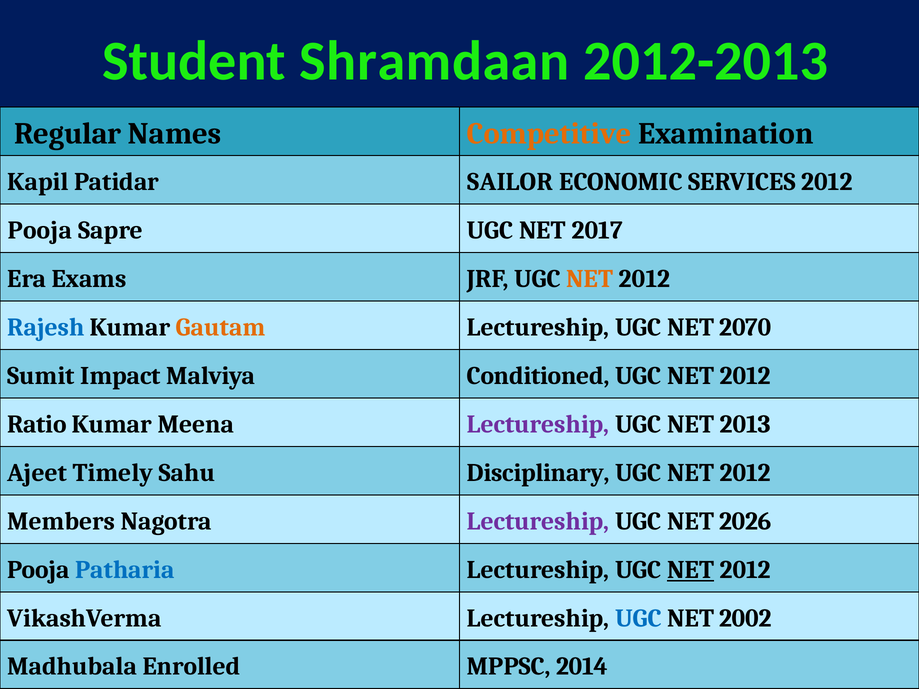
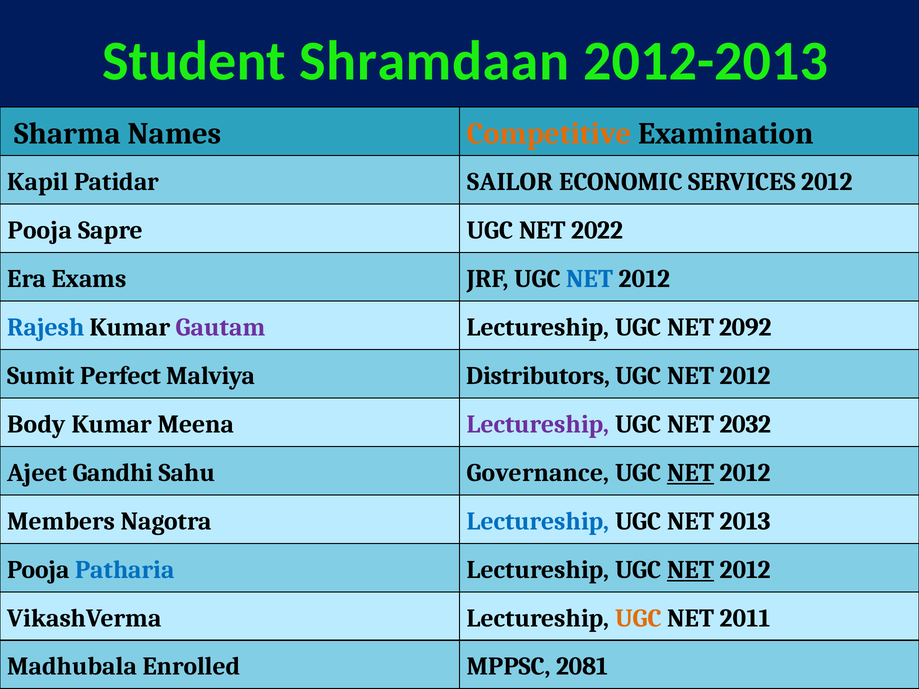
Regular: Regular -> Sharma
2017: 2017 -> 2022
NET at (590, 279) colour: orange -> blue
Gautam colour: orange -> purple
2070: 2070 -> 2092
Impact: Impact -> Perfect
Conditioned: Conditioned -> Distributors
Ratio: Ratio -> Body
2013: 2013 -> 2032
Timely: Timely -> Gandhi
Disciplinary: Disciplinary -> Governance
NET at (691, 473) underline: none -> present
Lectureship at (538, 521) colour: purple -> blue
2026: 2026 -> 2013
UGC at (638, 618) colour: blue -> orange
2002: 2002 -> 2011
2014: 2014 -> 2081
